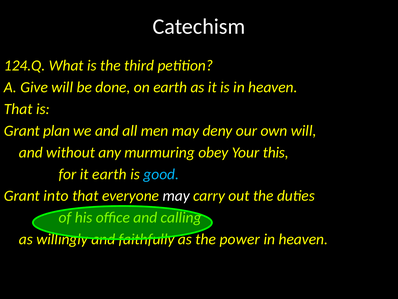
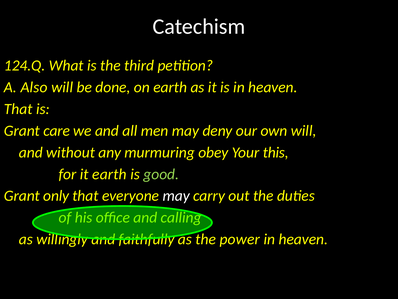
Give: Give -> Also
plan: plan -> care
good colour: light blue -> light green
into: into -> only
